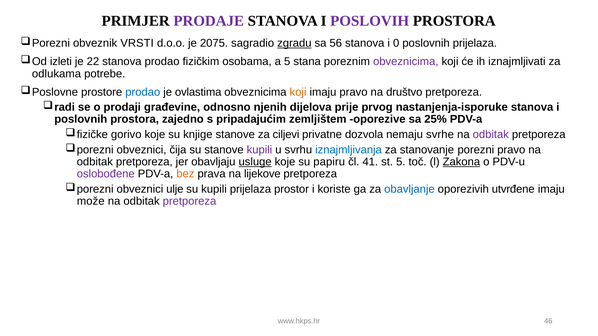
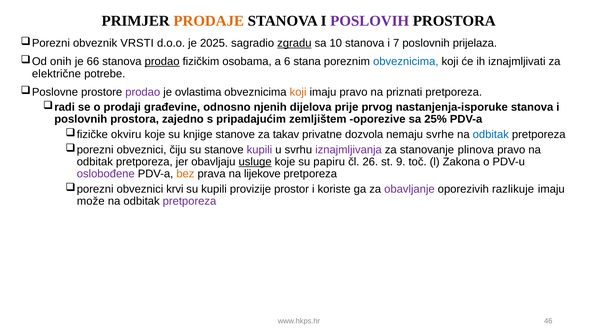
PRODAJE colour: purple -> orange
2075: 2075 -> 2025
56: 56 -> 10
0: 0 -> 7
izleti: izleti -> onih
22: 22 -> 66
prodao at (162, 62) underline: none -> present
a 5: 5 -> 6
obveznicima at (406, 62) colour: purple -> blue
odlukama: odlukama -> električne
prodao at (143, 92) colour: blue -> purple
društvo: društvo -> priznati
gorivo: gorivo -> okviru
ciljevi: ciljevi -> takav
odbitak at (491, 135) colour: purple -> blue
čija: čija -> čiju
iznajmljivanja colour: blue -> purple
porezni: porezni -> plinova
41: 41 -> 26
st 5: 5 -> 9
Zakona underline: present -> none
ulje: ulje -> krvi
kupili prijelaza: prijelaza -> provizije
obavljanje colour: blue -> purple
utvrđene: utvrđene -> razlikuje
